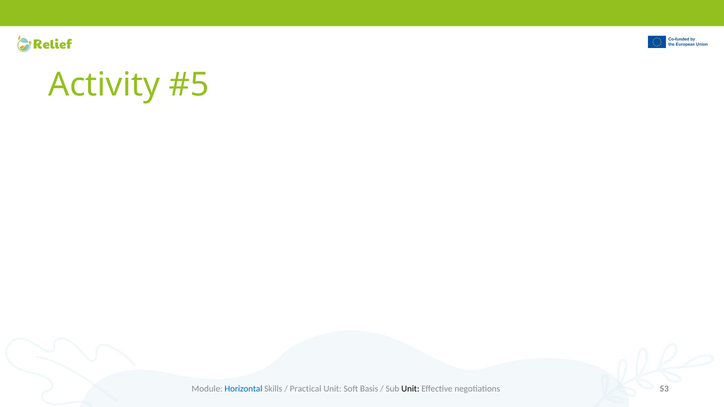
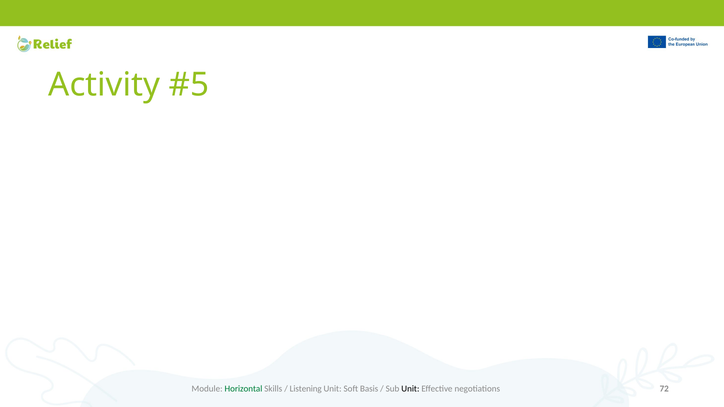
Horizontal colour: blue -> green
Practical: Practical -> Listening
53: 53 -> 72
